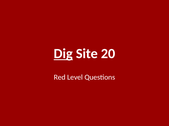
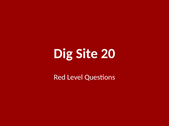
Dig underline: present -> none
